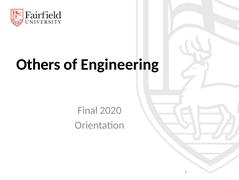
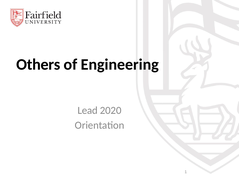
Final: Final -> Lead
